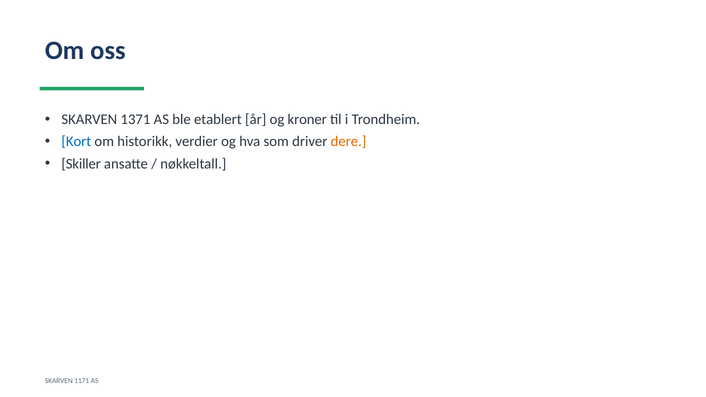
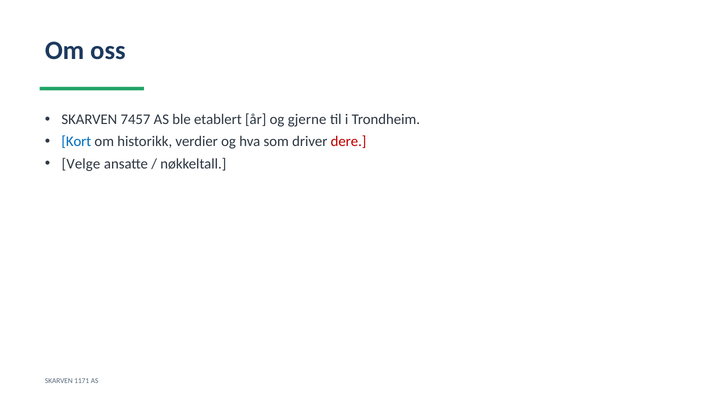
1371: 1371 -> 7457
kroner: kroner -> gjerne
dere colour: orange -> red
Skiller: Skiller -> Velge
